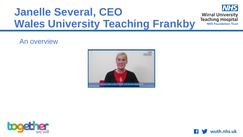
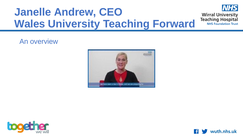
Several: Several -> Andrew
Frankby: Frankby -> Forward
